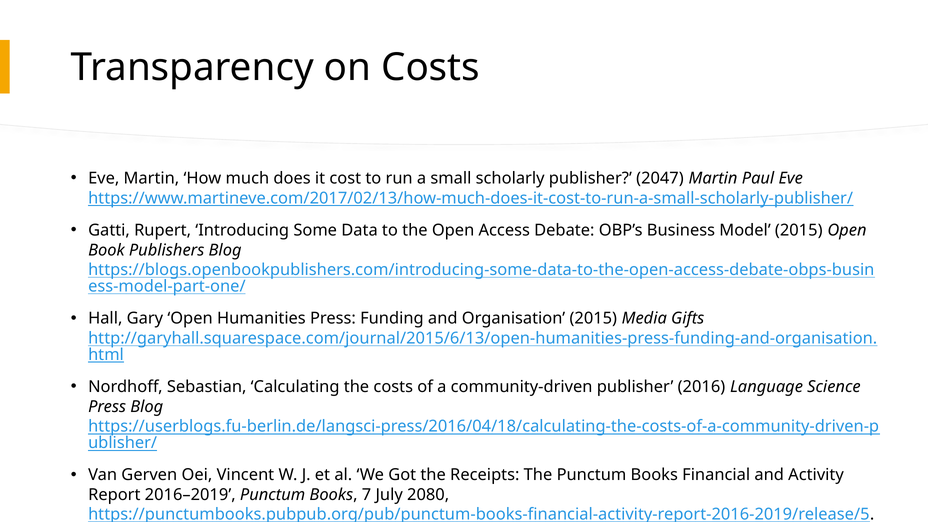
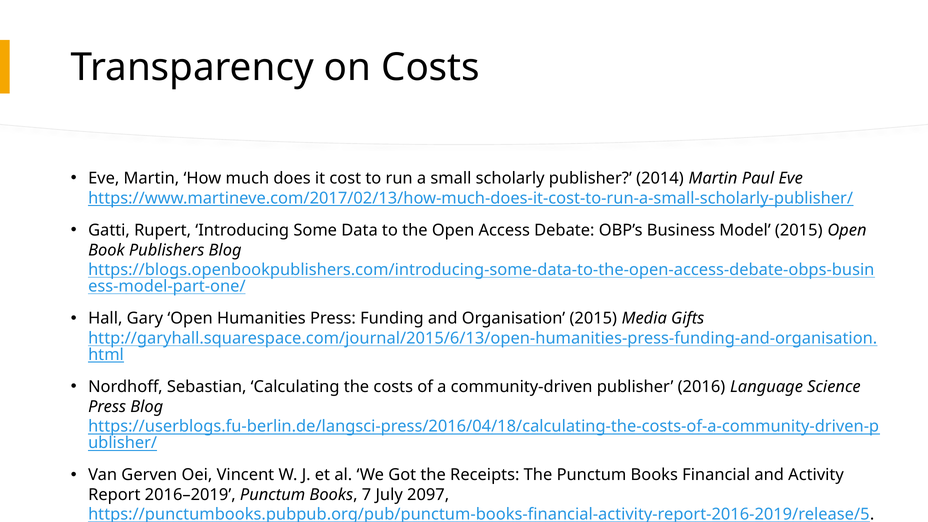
2047: 2047 -> 2014
2080: 2080 -> 2097
